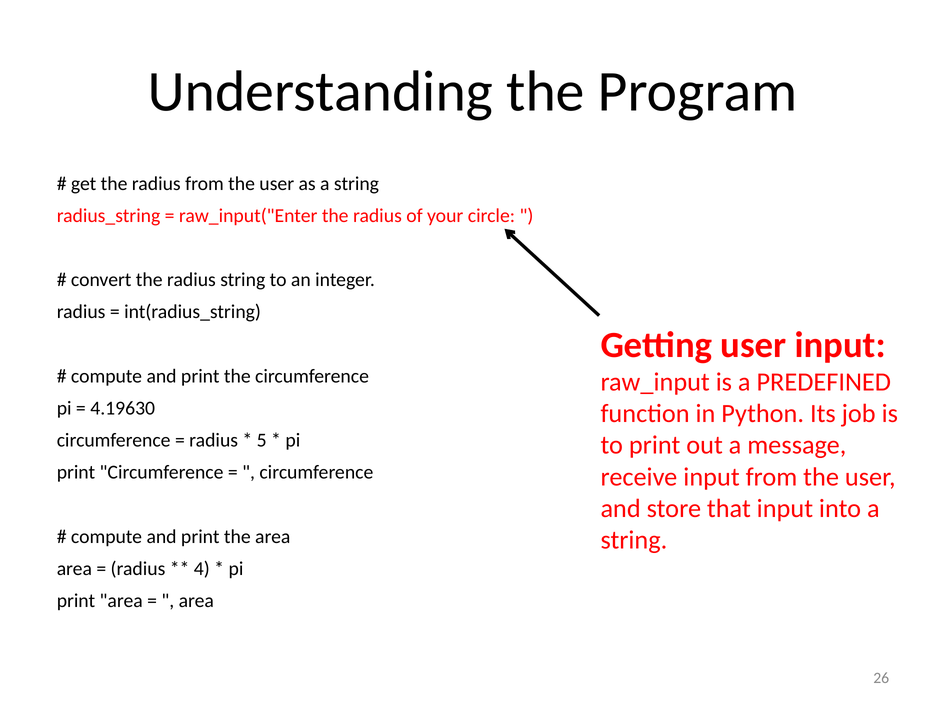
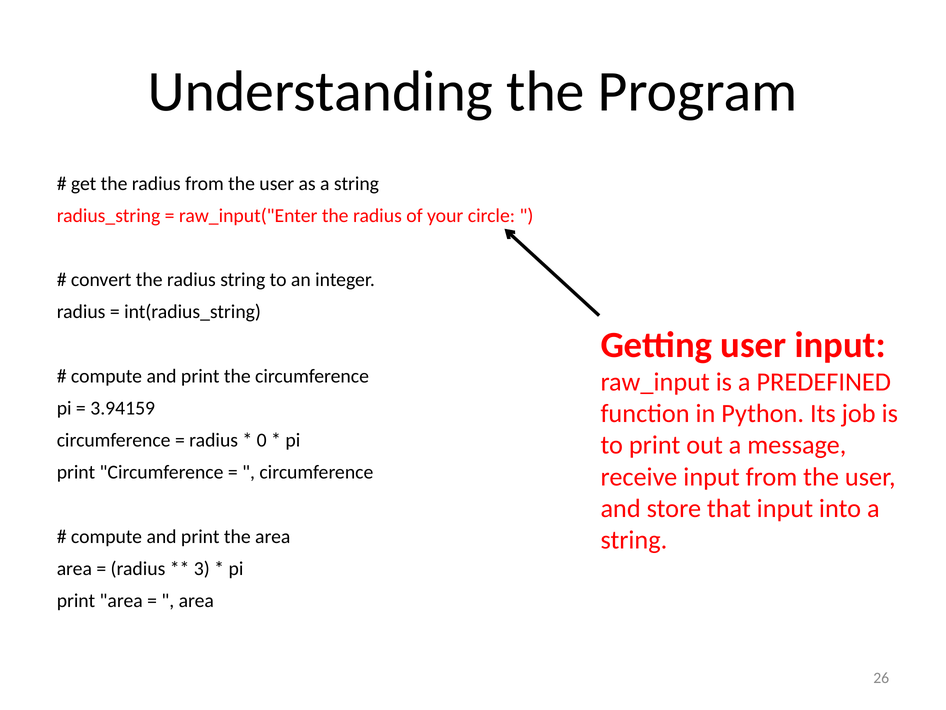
4.19630: 4.19630 -> 3.94159
5: 5 -> 0
4: 4 -> 3
